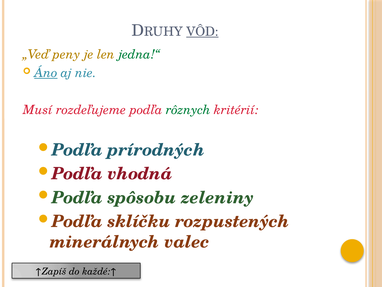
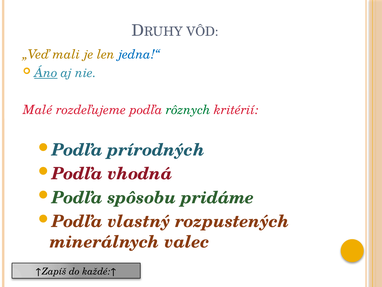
VÔD underline: present -> none
peny: peny -> mali
jedna!“ colour: green -> blue
Musí: Musí -> Malé
zeleniny: zeleniny -> pridáme
sklíčku: sklíčku -> vlastný
